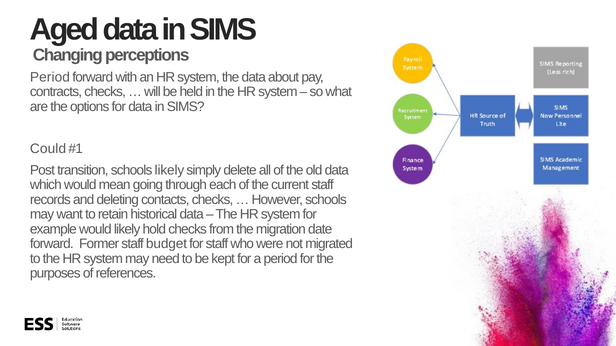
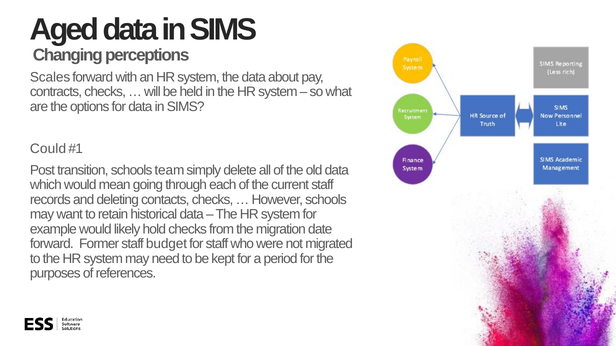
Period at (50, 77): Period -> Scales
schools likely: likely -> team
